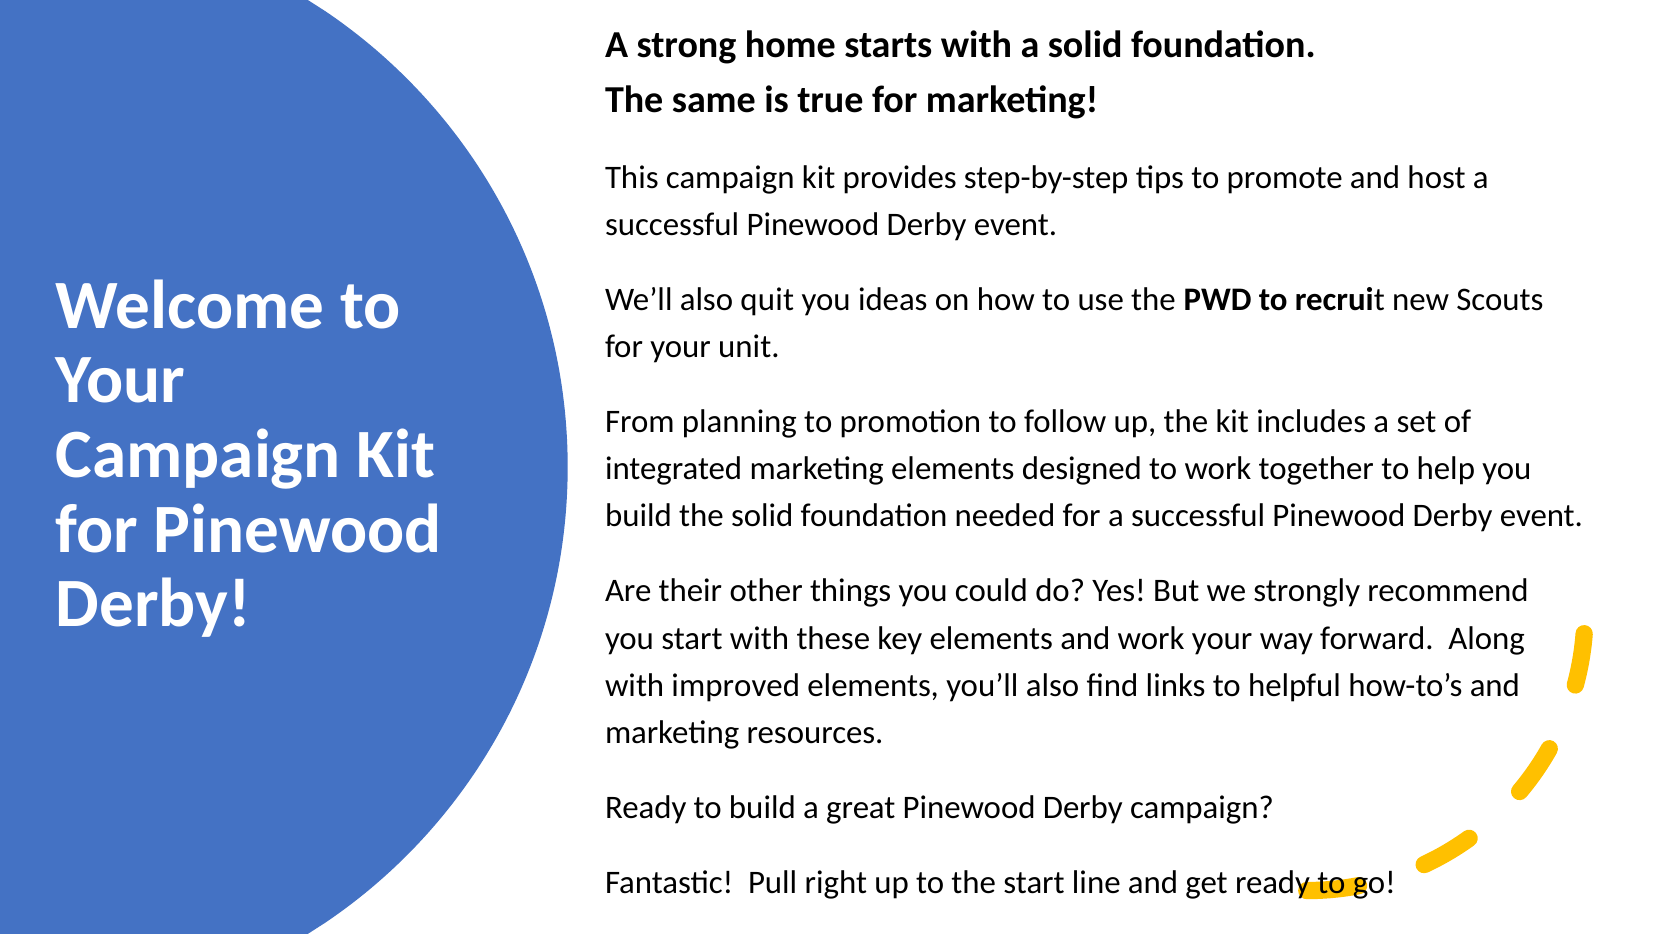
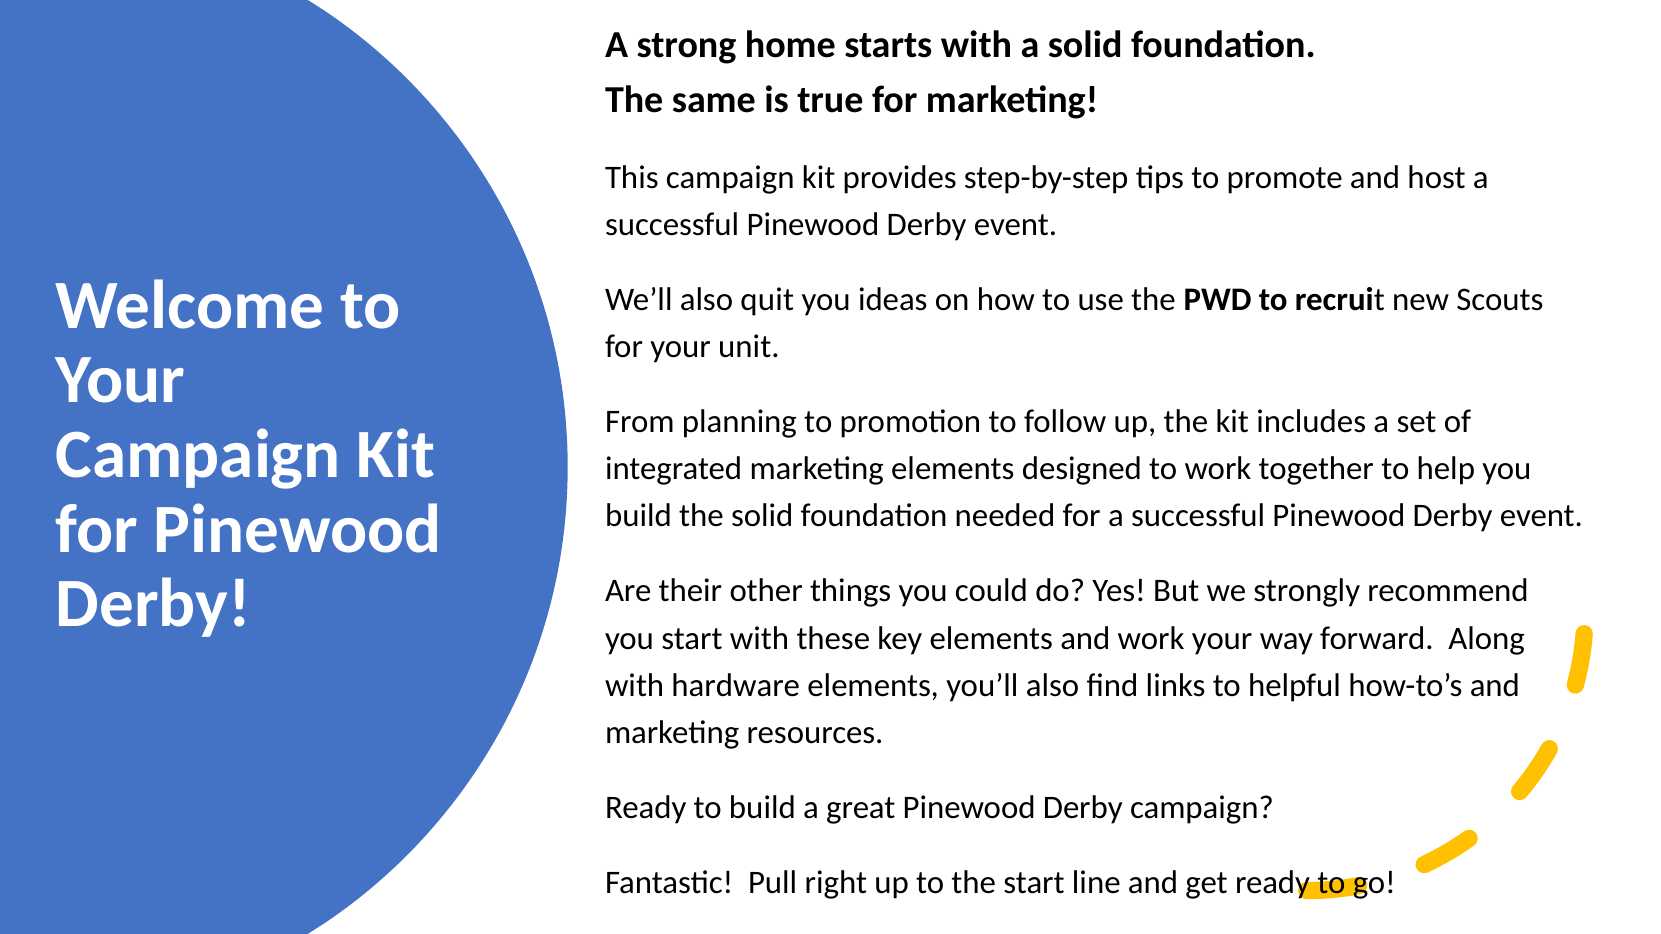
improved: improved -> hardware
